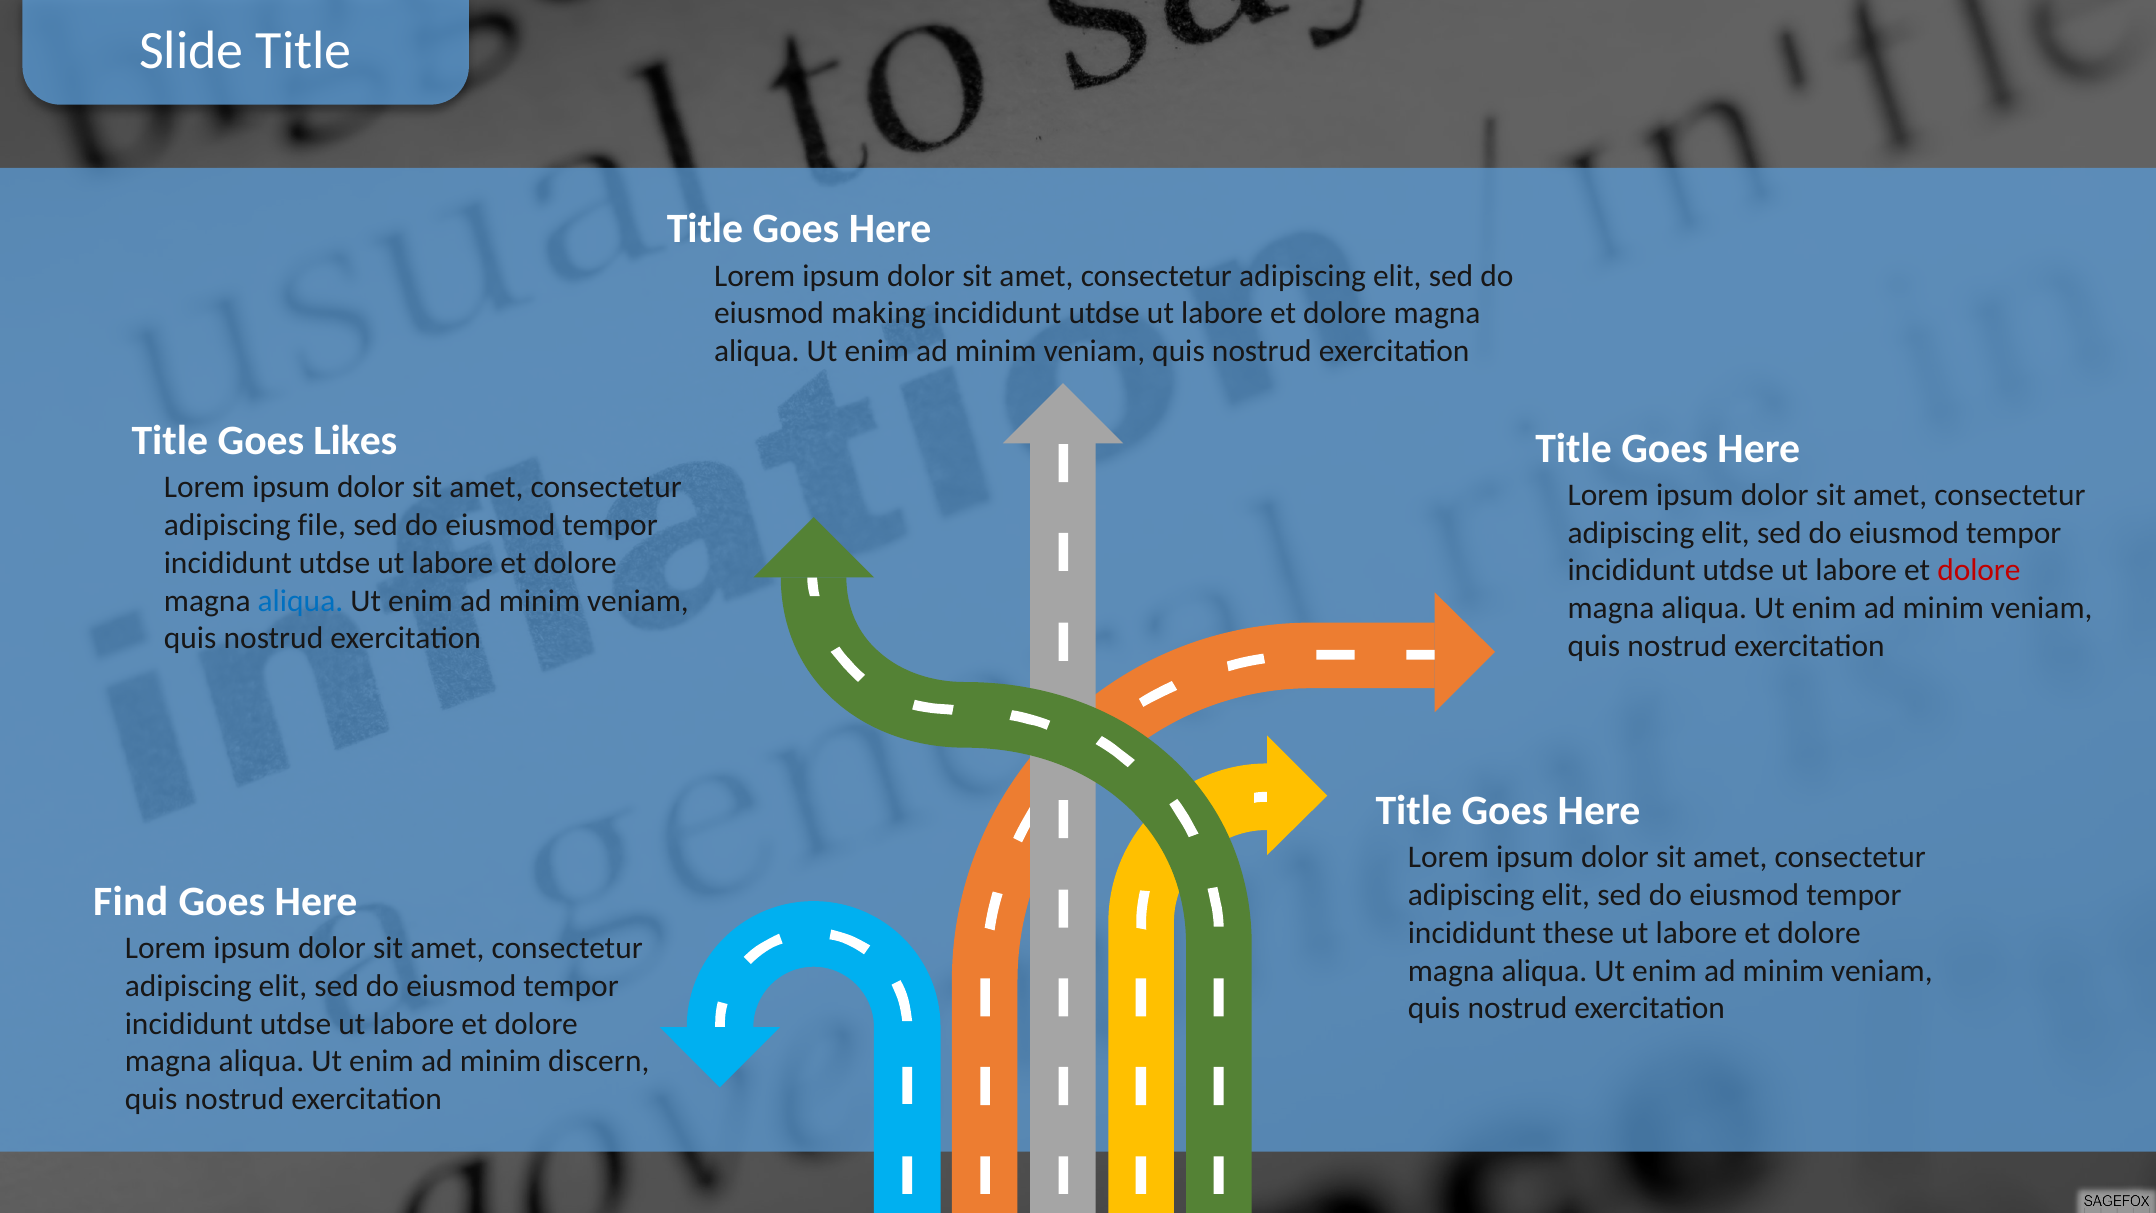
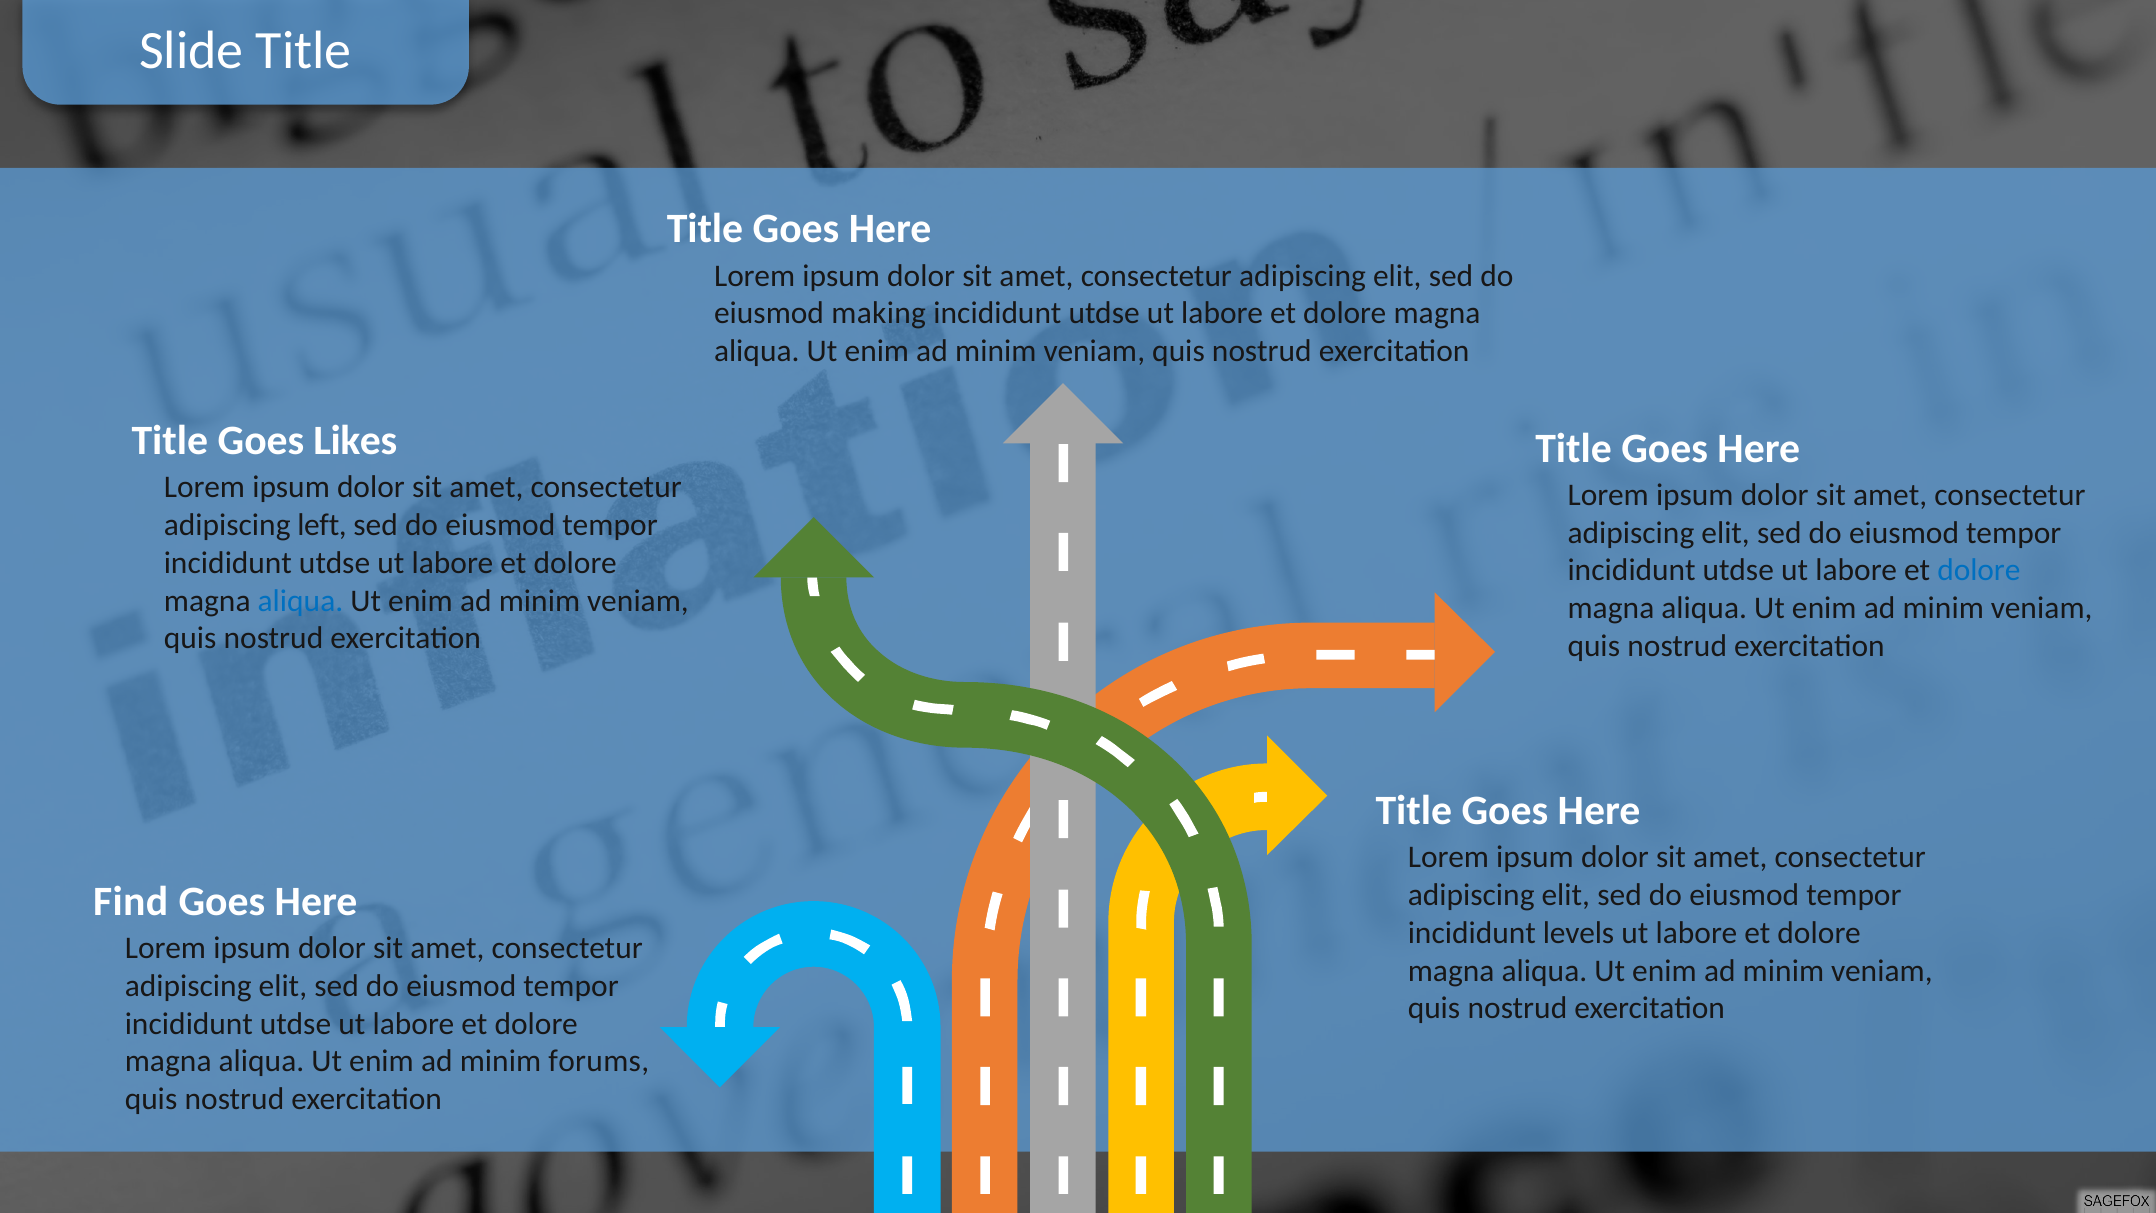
file: file -> left
dolore at (1979, 570) colour: red -> blue
these: these -> levels
discern: discern -> forums
